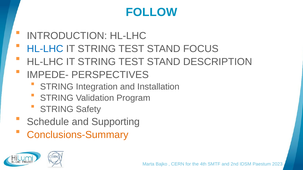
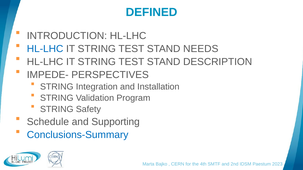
FOLLOW: FOLLOW -> DEFINED
FOCUS: FOCUS -> NEEDS
Conclusions-Summary colour: orange -> blue
